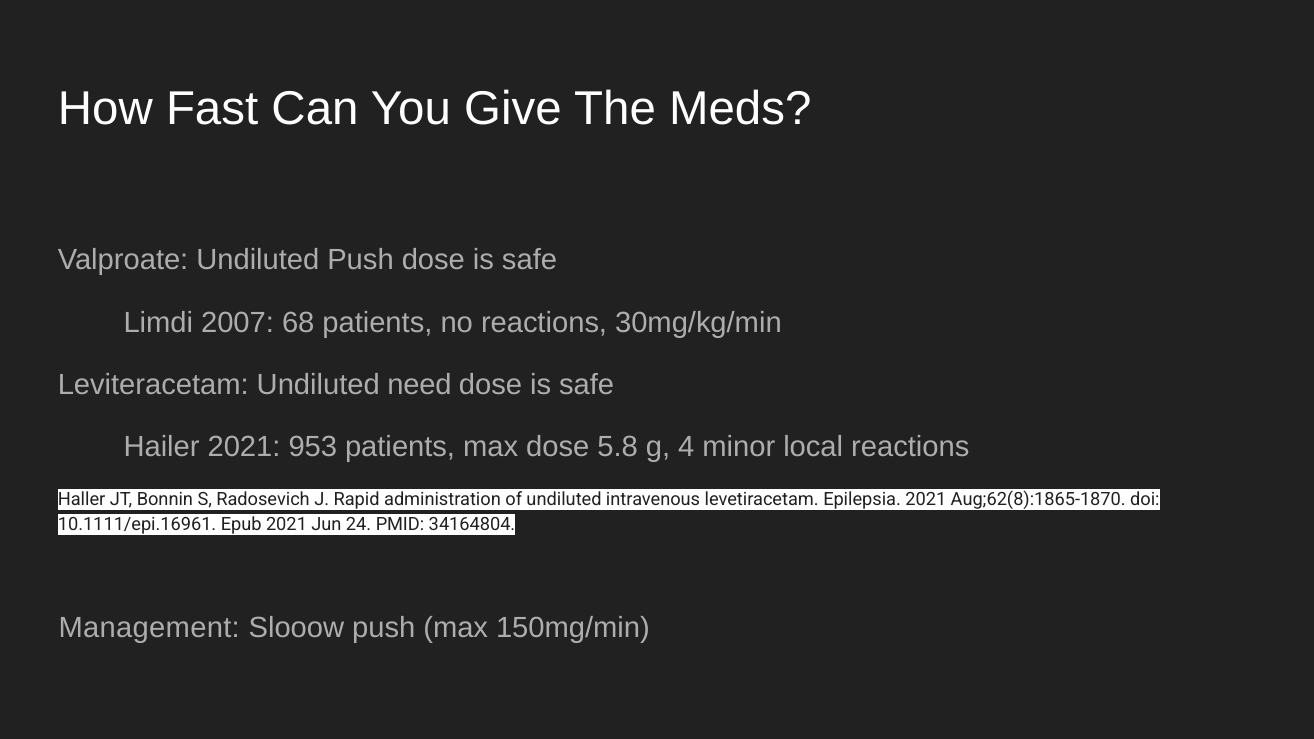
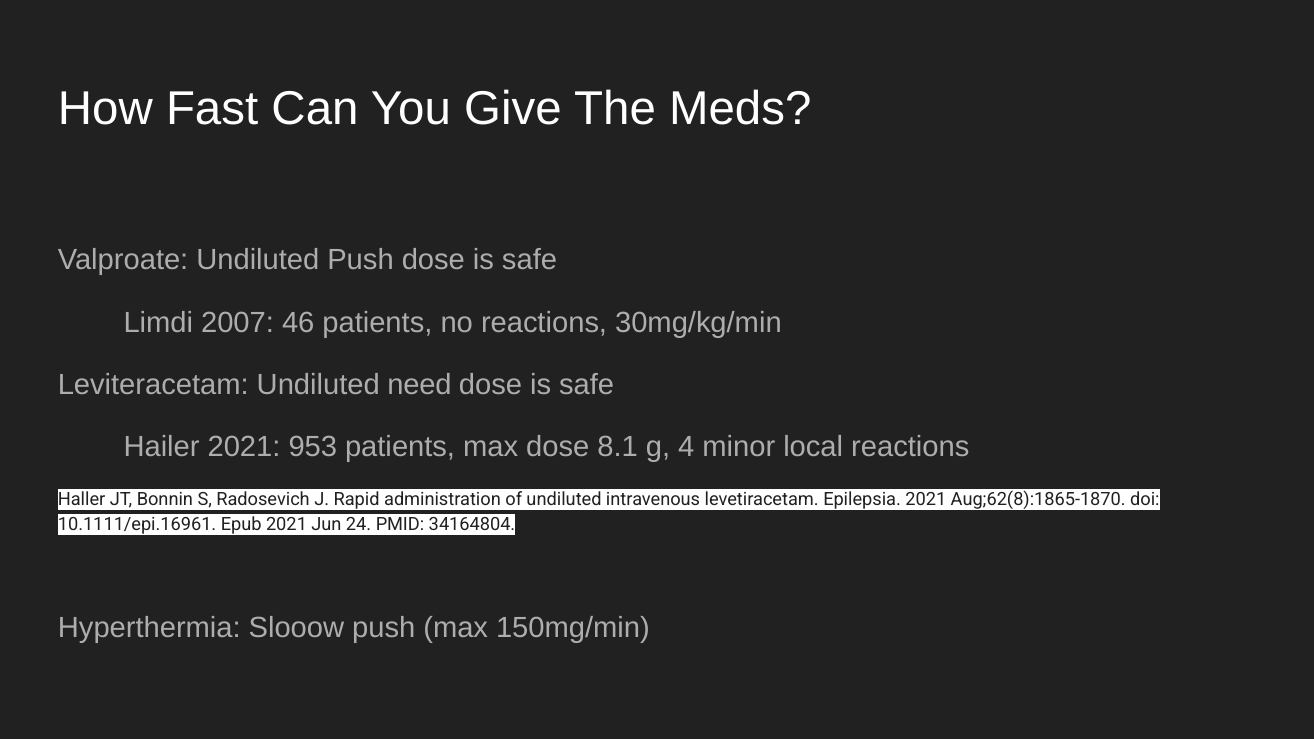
68: 68 -> 46
5.8: 5.8 -> 8.1
Management: Management -> Hyperthermia
